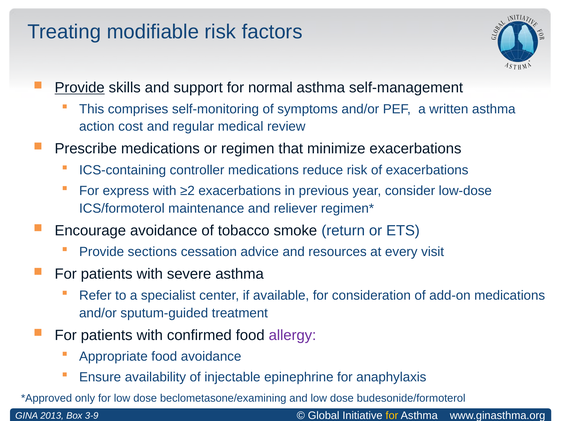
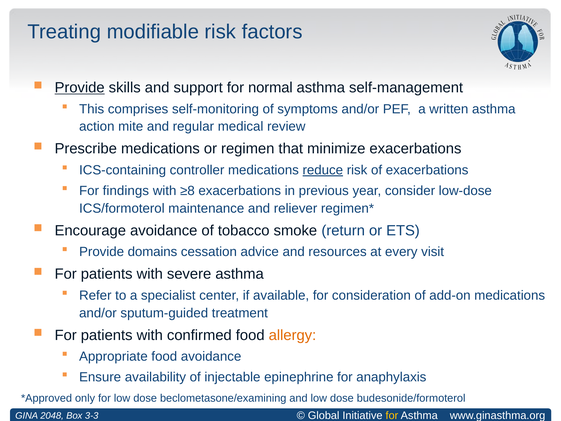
cost: cost -> mite
reduce underline: none -> present
express: express -> findings
≥2: ≥2 -> ≥8
sections: sections -> domains
allergy colour: purple -> orange
2013: 2013 -> 2048
3-9: 3-9 -> 3-3
